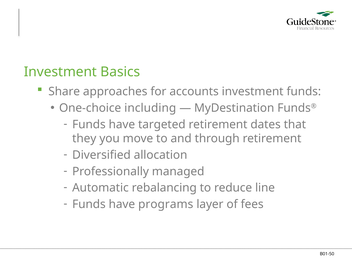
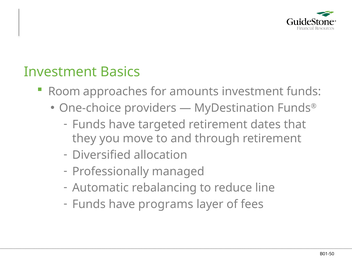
Share: Share -> Room
accounts: accounts -> amounts
including: including -> providers
